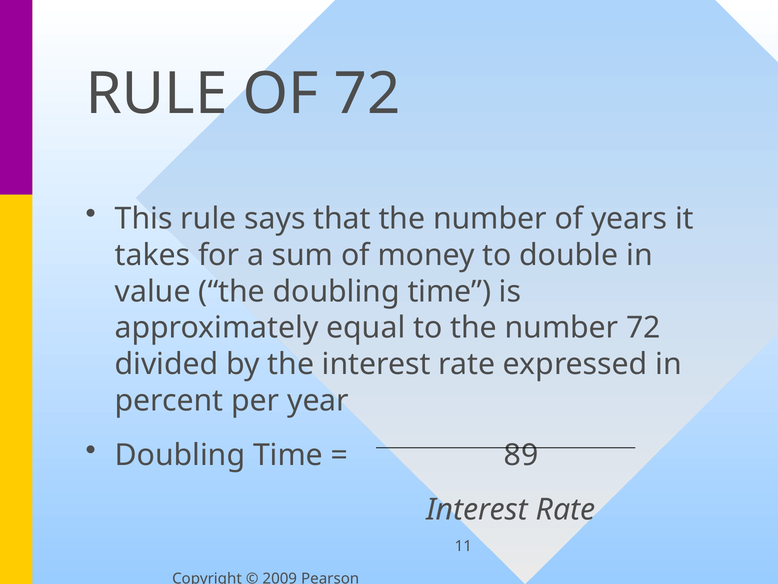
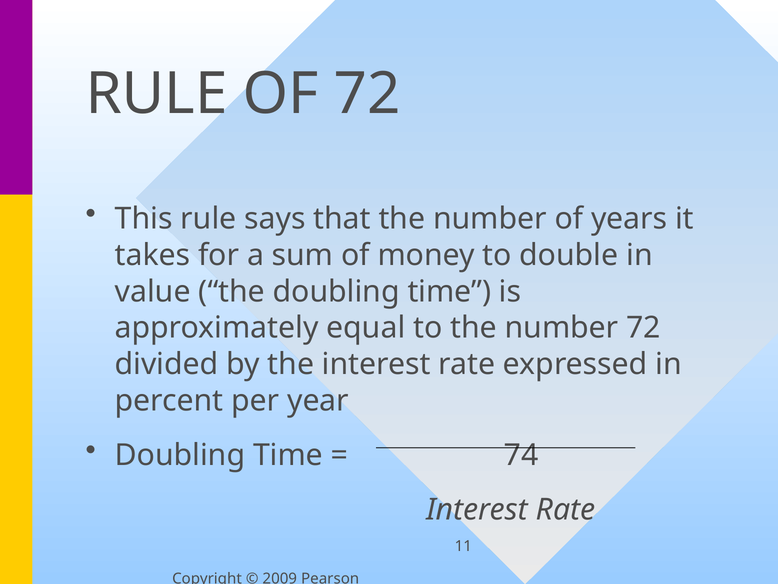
89: 89 -> 74
